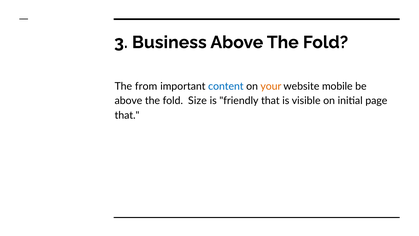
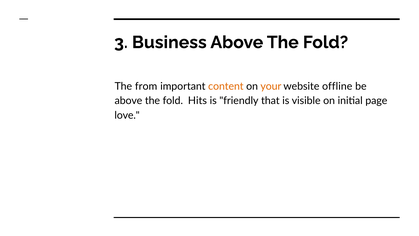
content colour: blue -> orange
mobile: mobile -> offline
Size: Size -> Hits
that at (127, 115): that -> love
